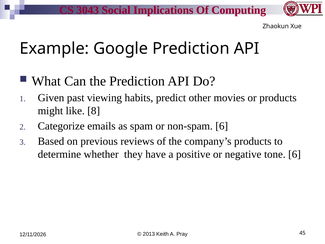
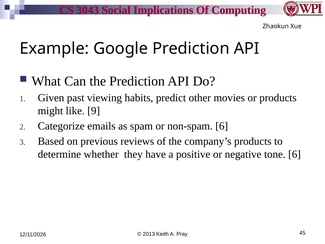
8: 8 -> 9
